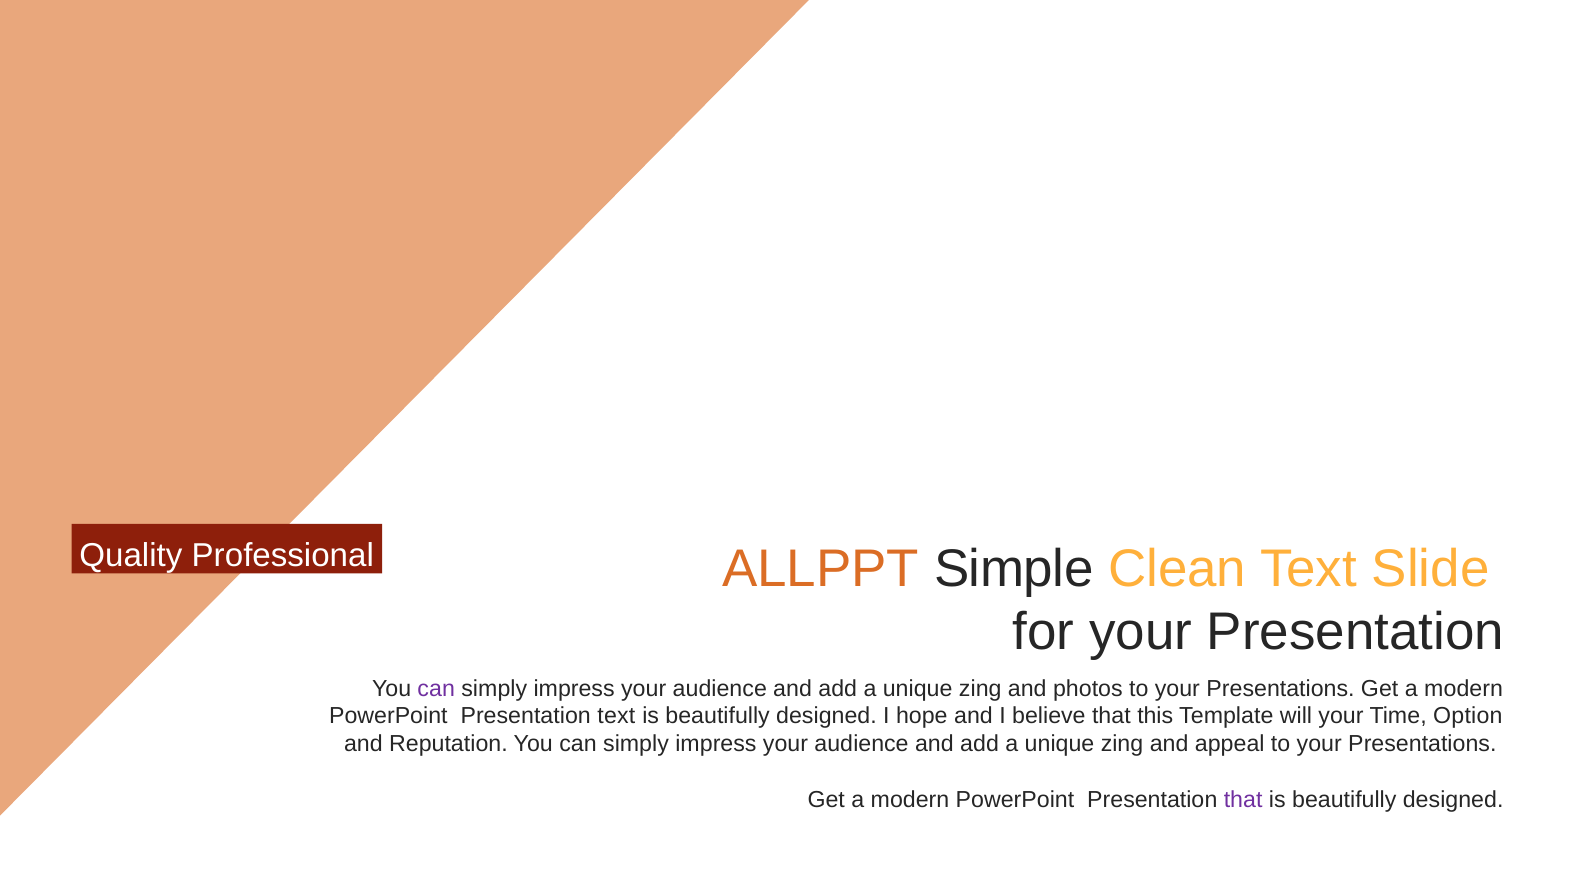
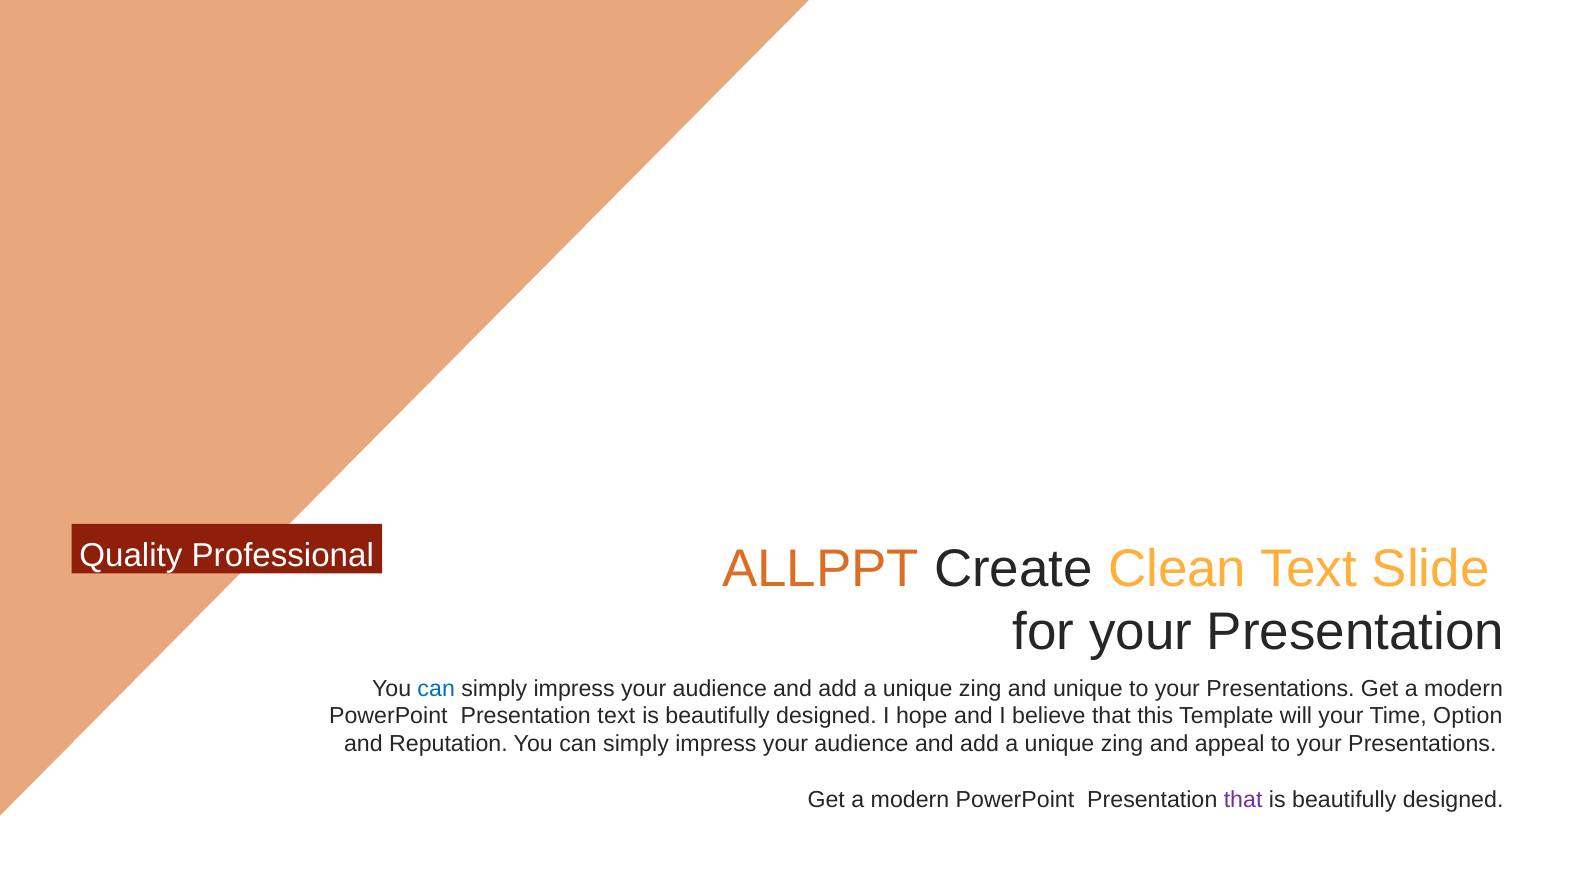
Simple: Simple -> Create
can at (436, 689) colour: purple -> blue
and photos: photos -> unique
